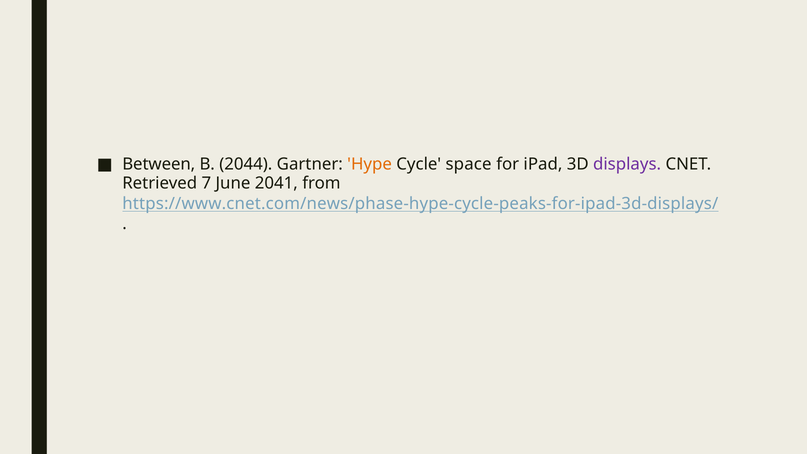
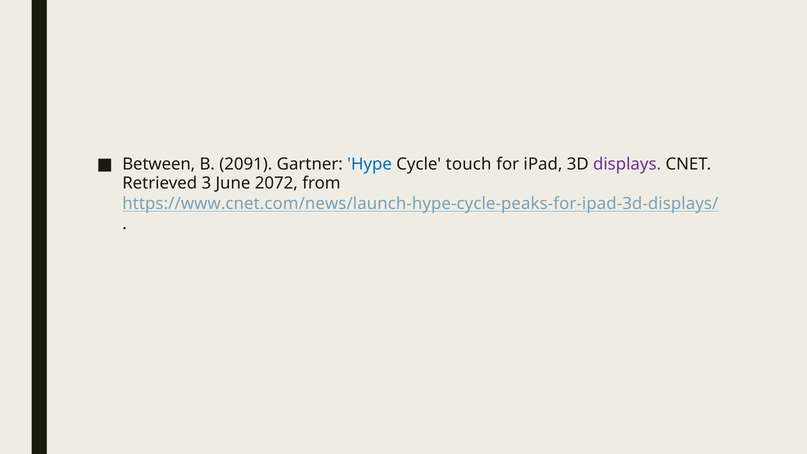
2044: 2044 -> 2091
Hype colour: orange -> blue
space: space -> touch
7: 7 -> 3
2041: 2041 -> 2072
https://www.cnet.com/news/phase-hype-cycle-peaks-for-ipad-3d-displays/: https://www.cnet.com/news/phase-hype-cycle-peaks-for-ipad-3d-displays/ -> https://www.cnet.com/news/launch-hype-cycle-peaks-for-ipad-3d-displays/
